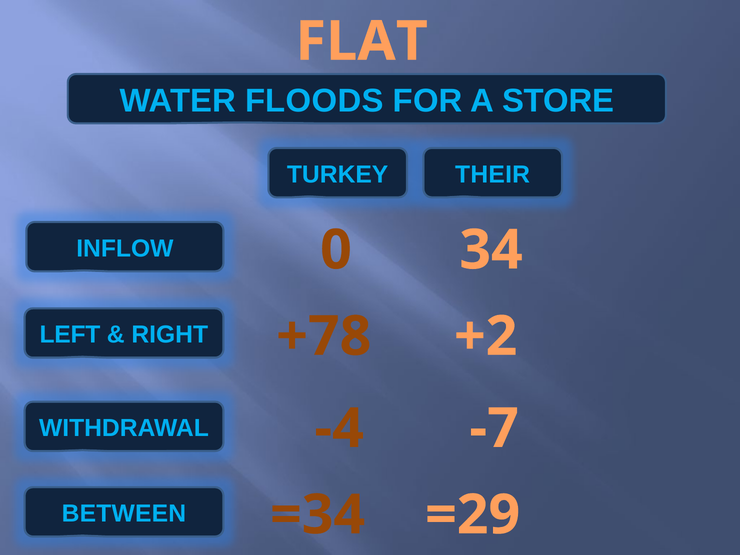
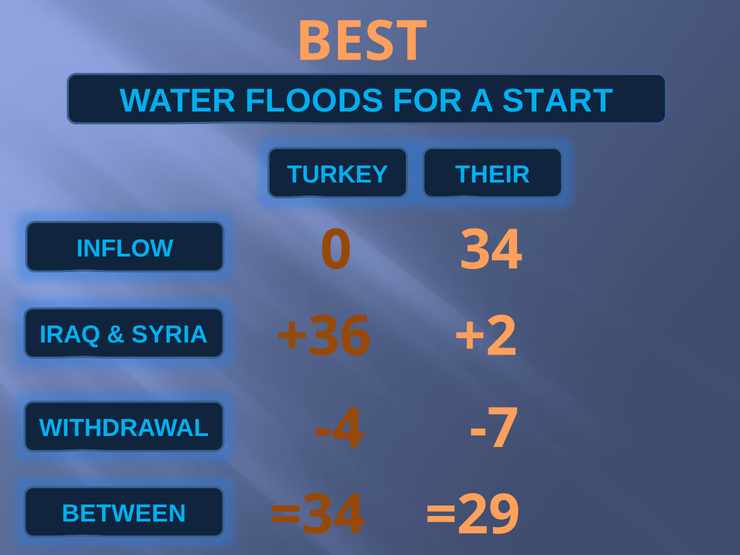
FLAT: FLAT -> BEST
STORE: STORE -> START
LEFT: LEFT -> IRAQ
RIGHT: RIGHT -> SYRIA
+78: +78 -> +36
